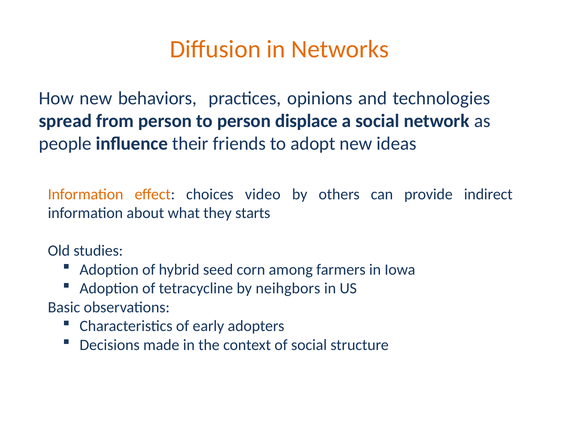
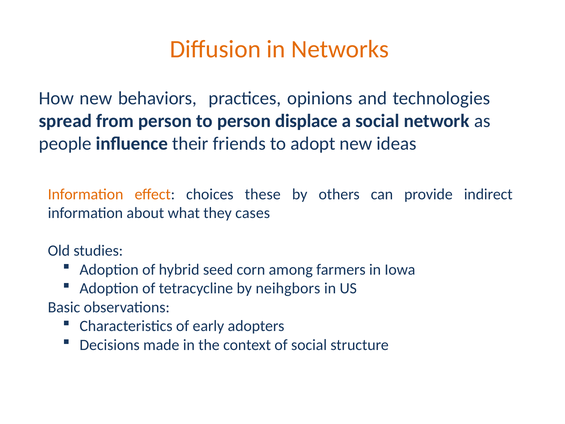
video: video -> these
starts: starts -> cases
